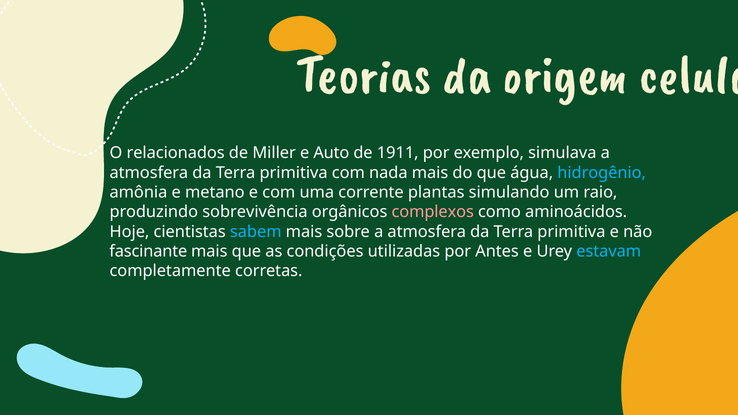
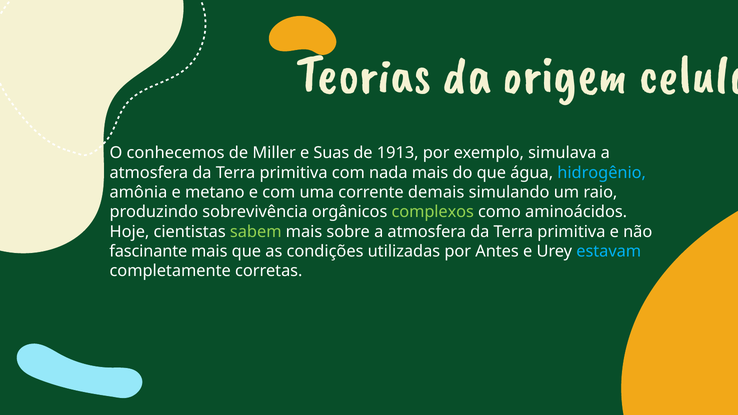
relacionados: relacionados -> conhecemos
Auto: Auto -> Suas
1911: 1911 -> 1913
plantas: plantas -> demais
complexos colour: pink -> light green
sabem colour: light blue -> light green
